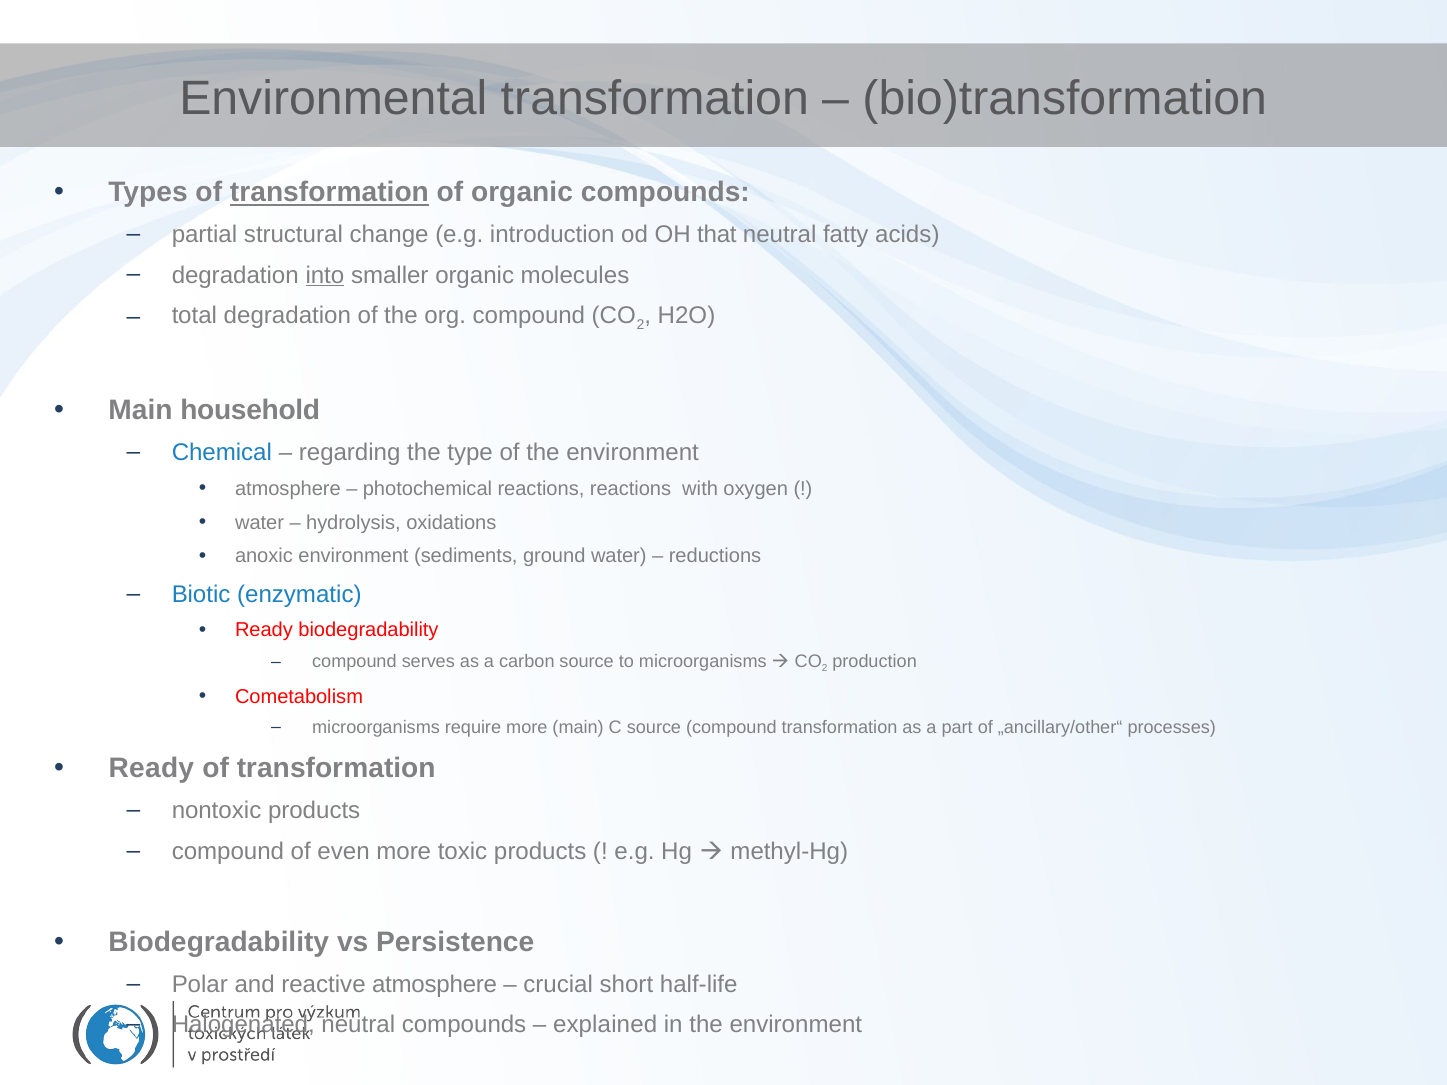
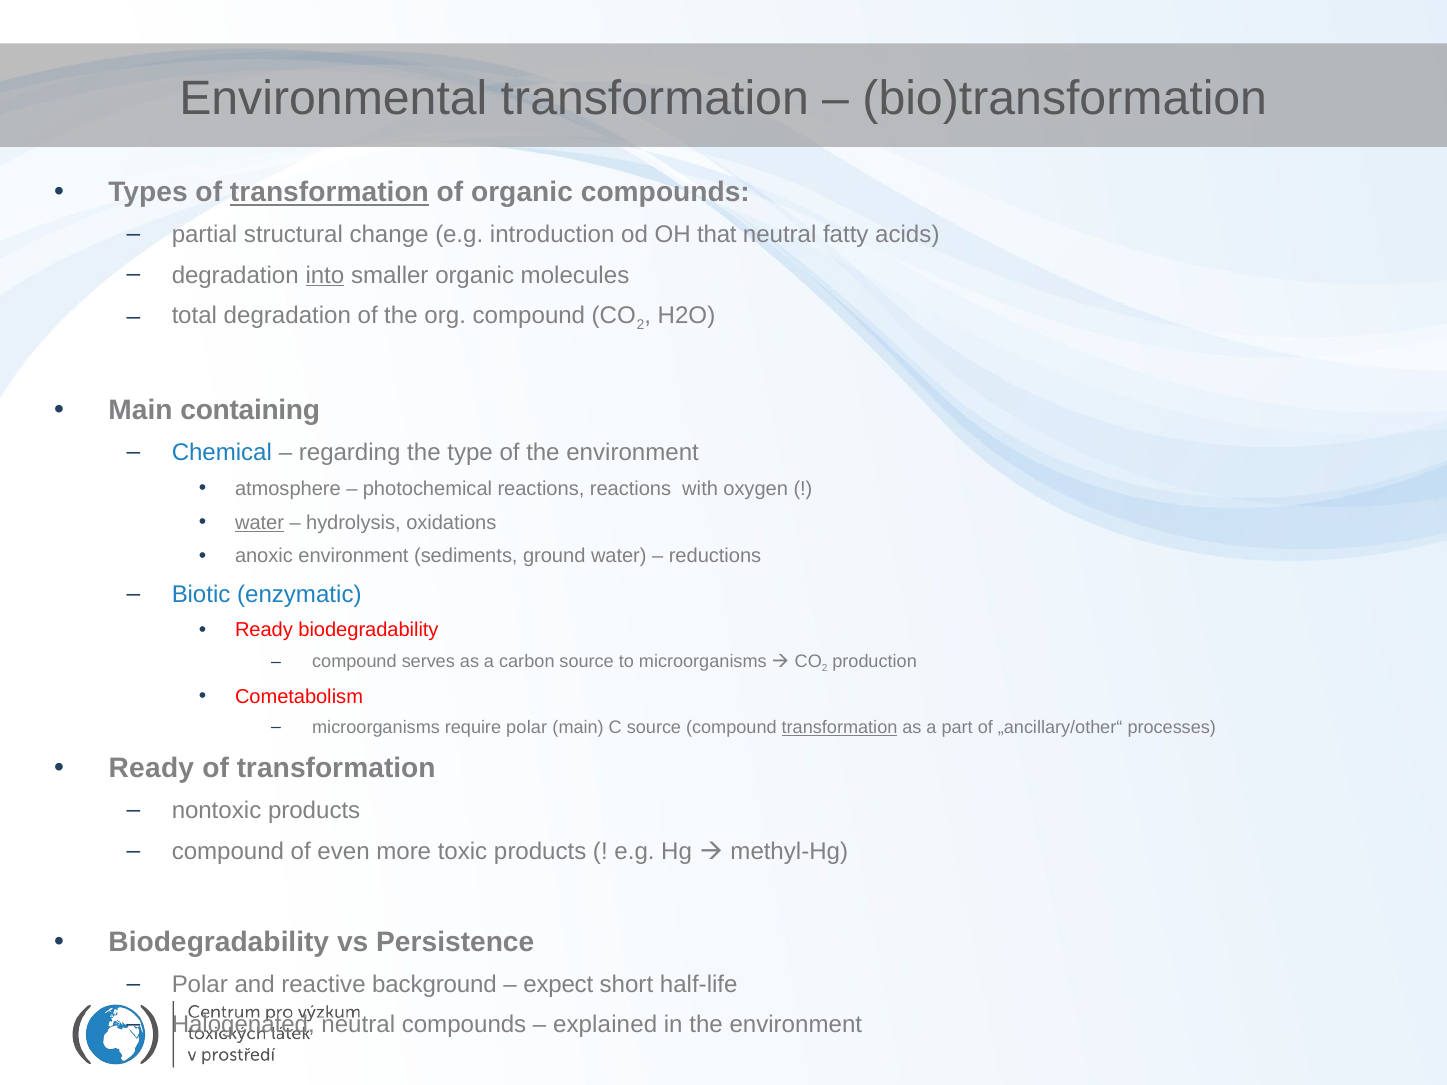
household: household -> containing
water at (260, 523) underline: none -> present
require more: more -> polar
transformation at (840, 727) underline: none -> present
reactive atmosphere: atmosphere -> background
crucial: crucial -> expect
